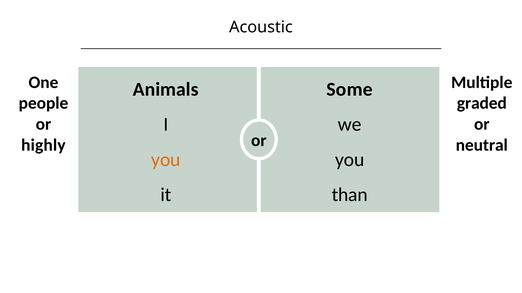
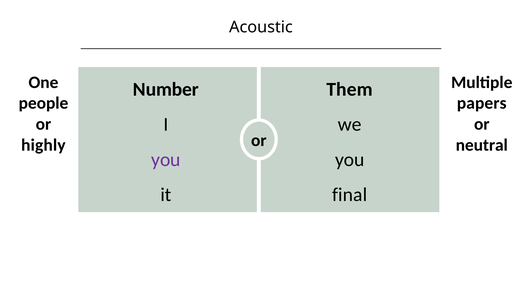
Animals: Animals -> Number
Some: Some -> Them
graded: graded -> papers
you at (166, 160) colour: orange -> purple
than: than -> final
